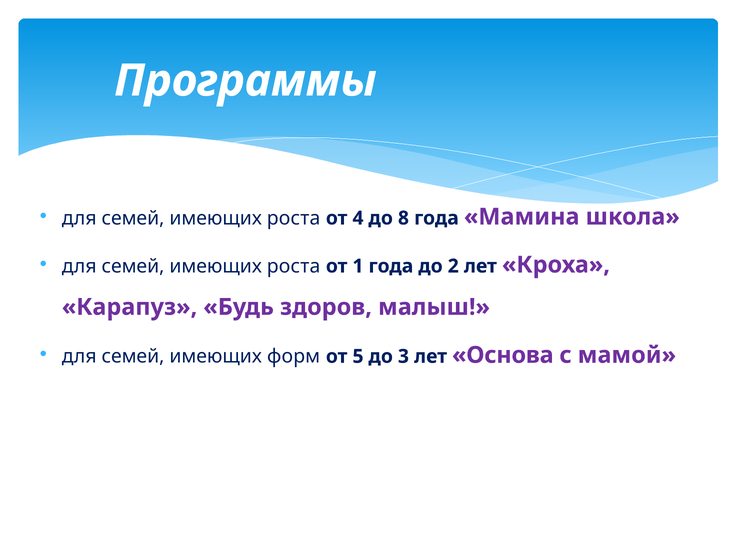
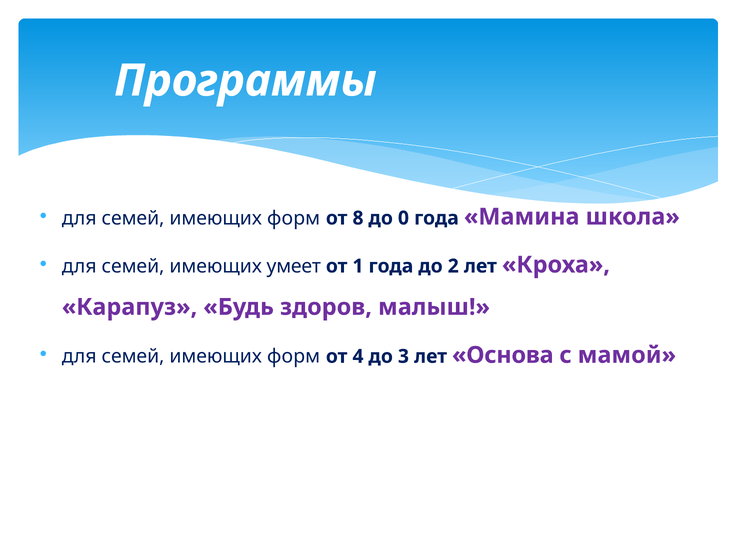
роста at (294, 218): роста -> форм
4: 4 -> 8
8: 8 -> 0
роста at (294, 266): роста -> умеет
5: 5 -> 4
